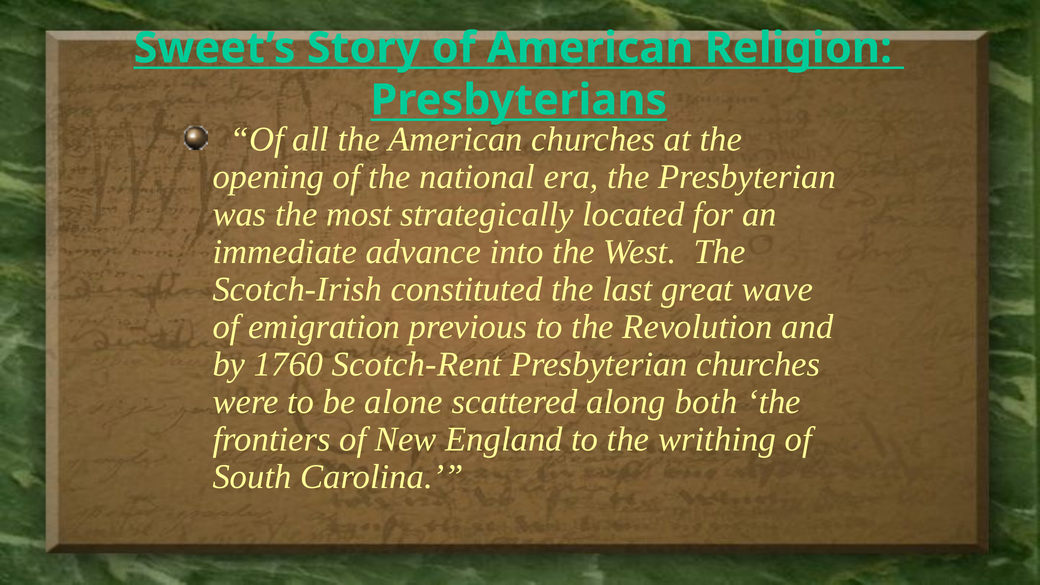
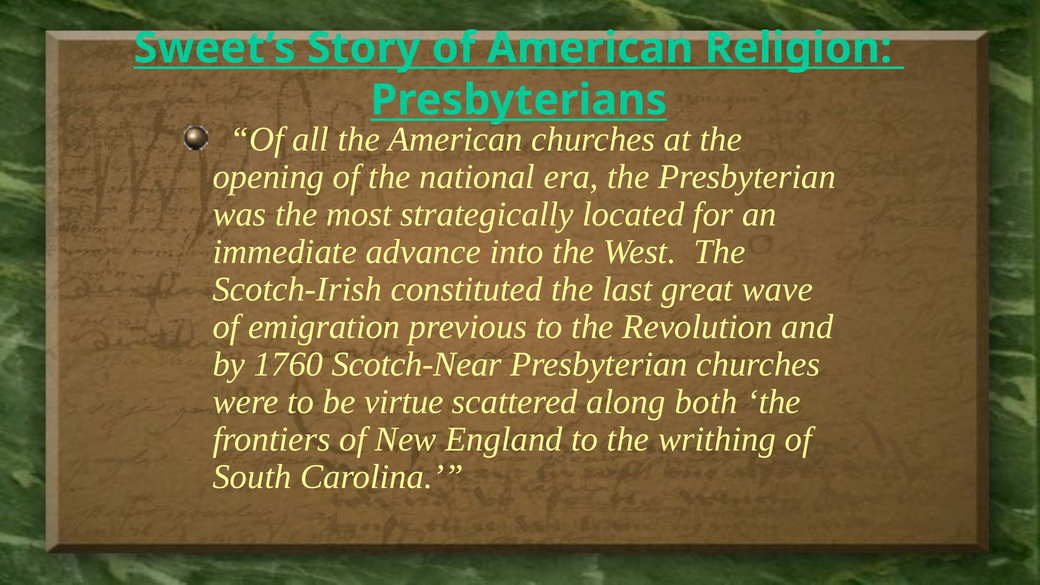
Scotch-Rent: Scotch-Rent -> Scotch-Near
alone: alone -> virtue
